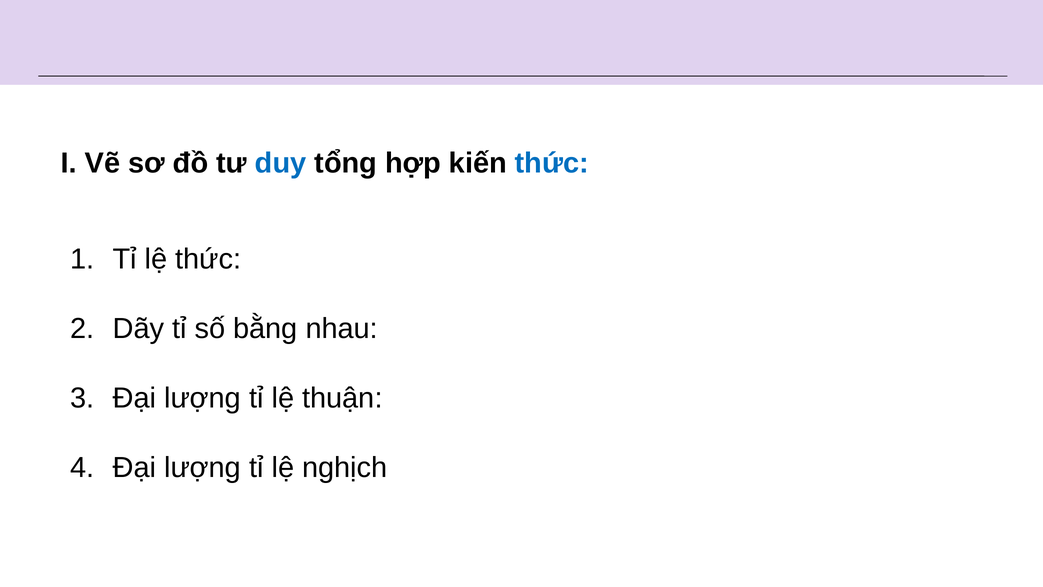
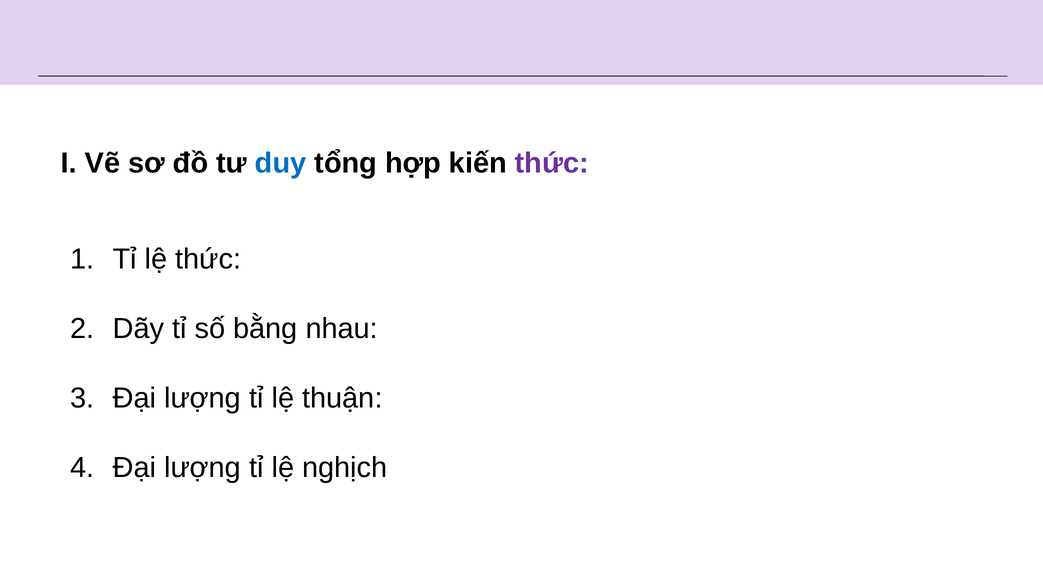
thức at (552, 163) colour: blue -> purple
